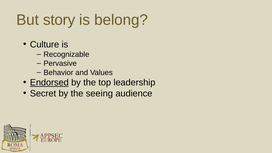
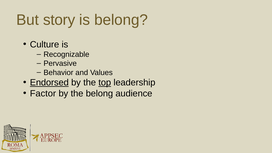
top underline: none -> present
Secret: Secret -> Factor
the seeing: seeing -> belong
